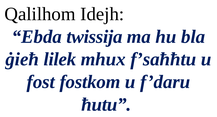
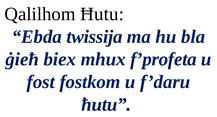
Qalilhom Idejh: Idejh -> Ħutu
lilek: lilek -> biex
f’saħħtu: f’saħħtu -> f’profeta
